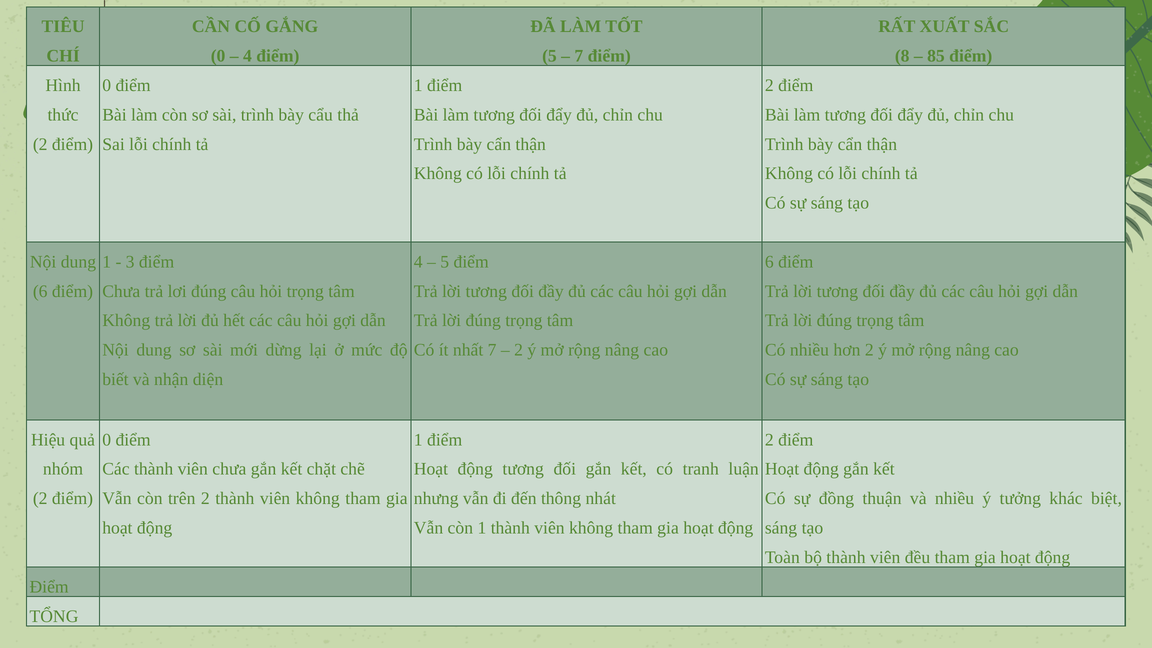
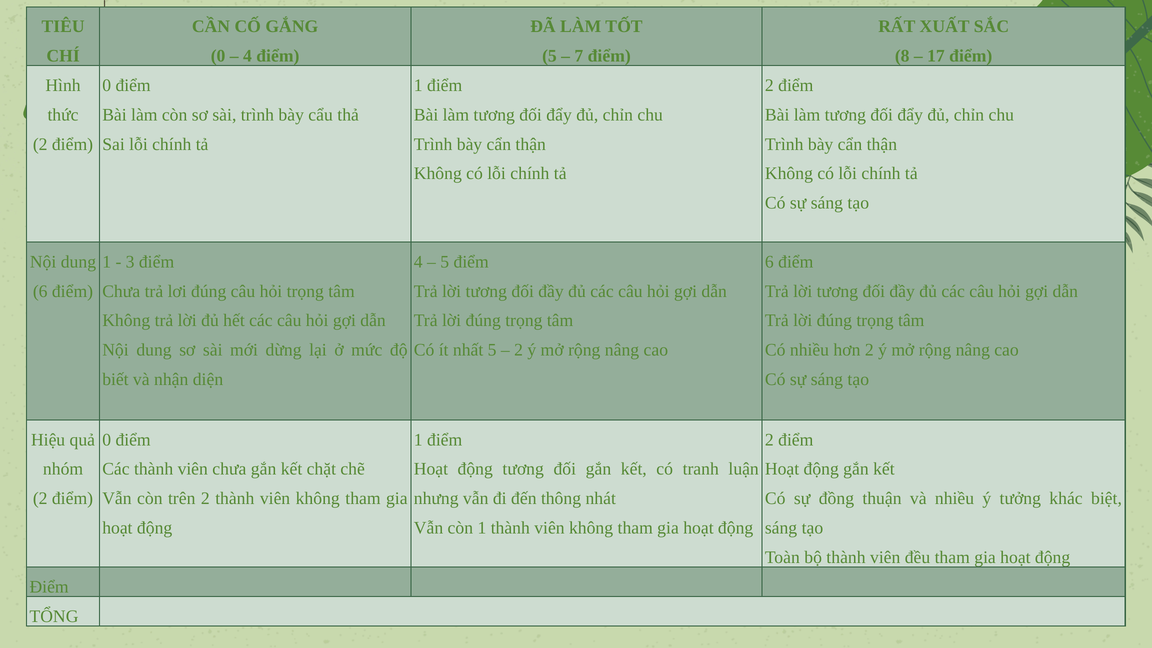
85: 85 -> 17
nhất 7: 7 -> 5
